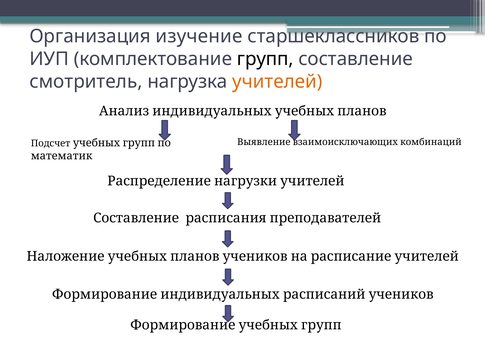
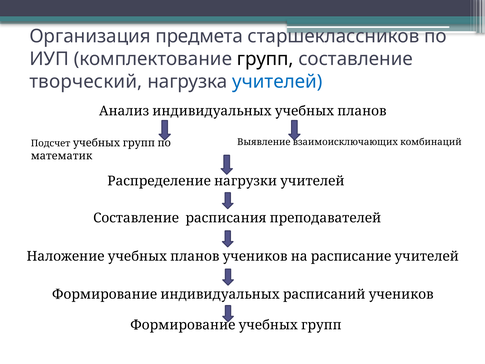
изучение: изучение -> предмета
смотритель: смотритель -> творческий
учителей colour: orange -> blue
